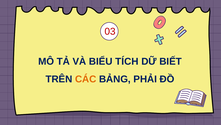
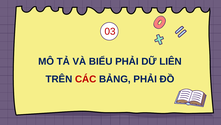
BIỂU TÍCH: TÍCH -> PHẢI
BIẾT: BIẾT -> LIÊN
CÁC colour: orange -> red
